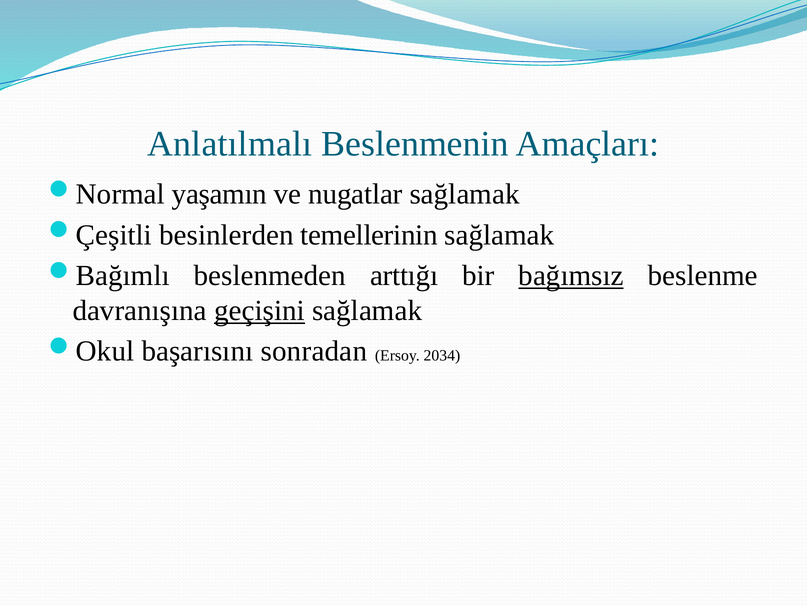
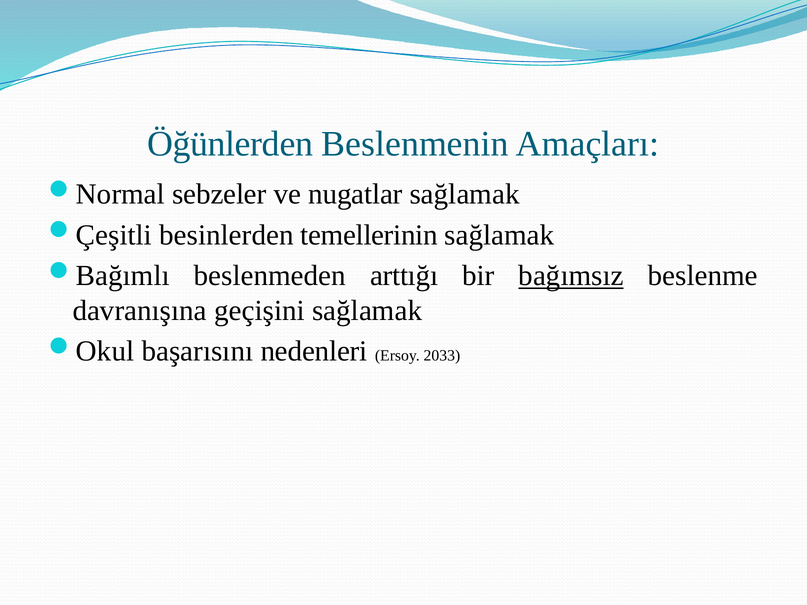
Anlatılmalı: Anlatılmalı -> Öğünlerden
yaşamın: yaşamın -> sebzeler
geçişini underline: present -> none
sonradan: sonradan -> nedenleri
2034: 2034 -> 2033
